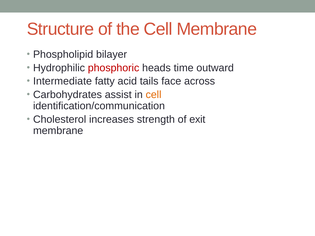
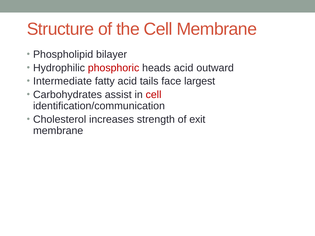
heads time: time -> acid
across: across -> largest
cell at (154, 95) colour: orange -> red
